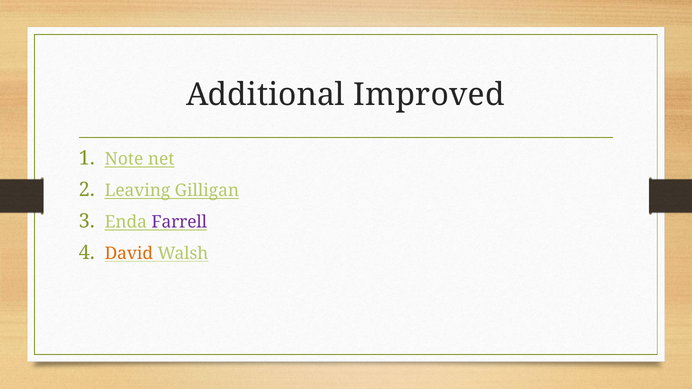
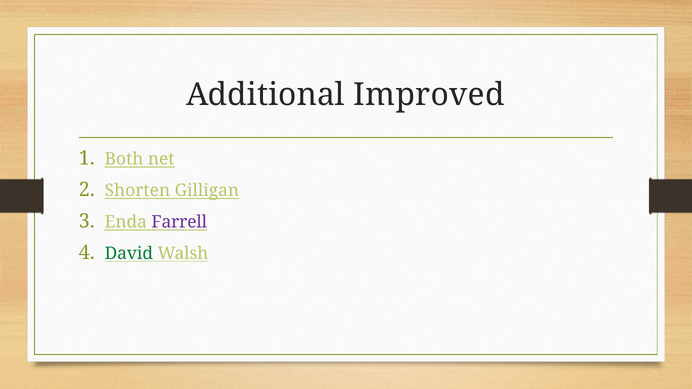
Note: Note -> Both
Leaving: Leaving -> Shorten
David colour: orange -> green
